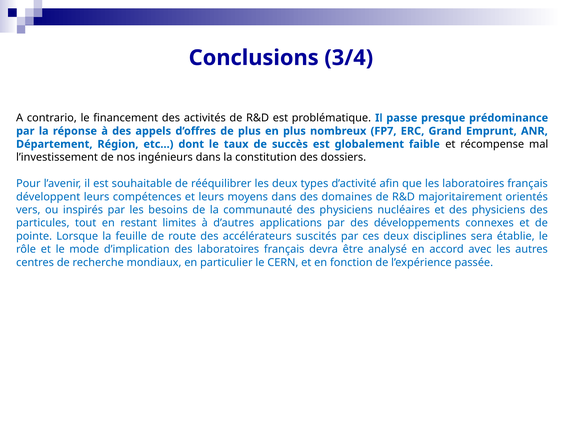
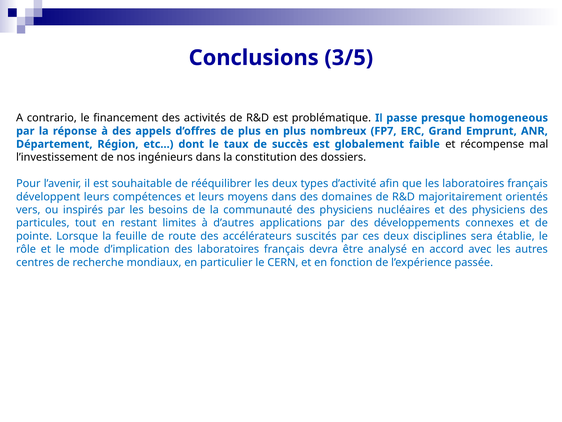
3/4: 3/4 -> 3/5
prédominance: prédominance -> homogeneous
